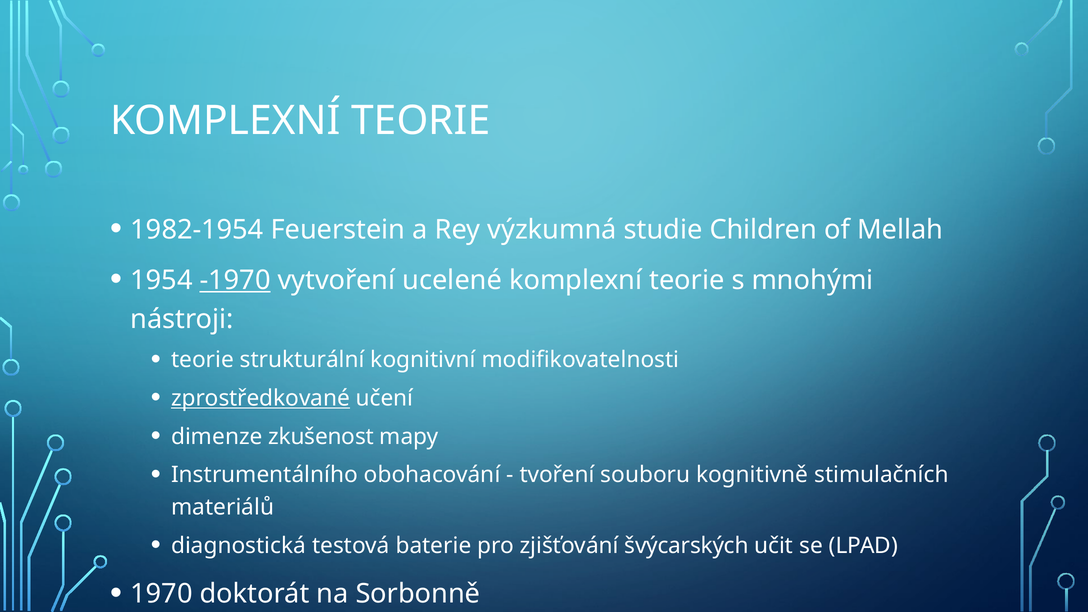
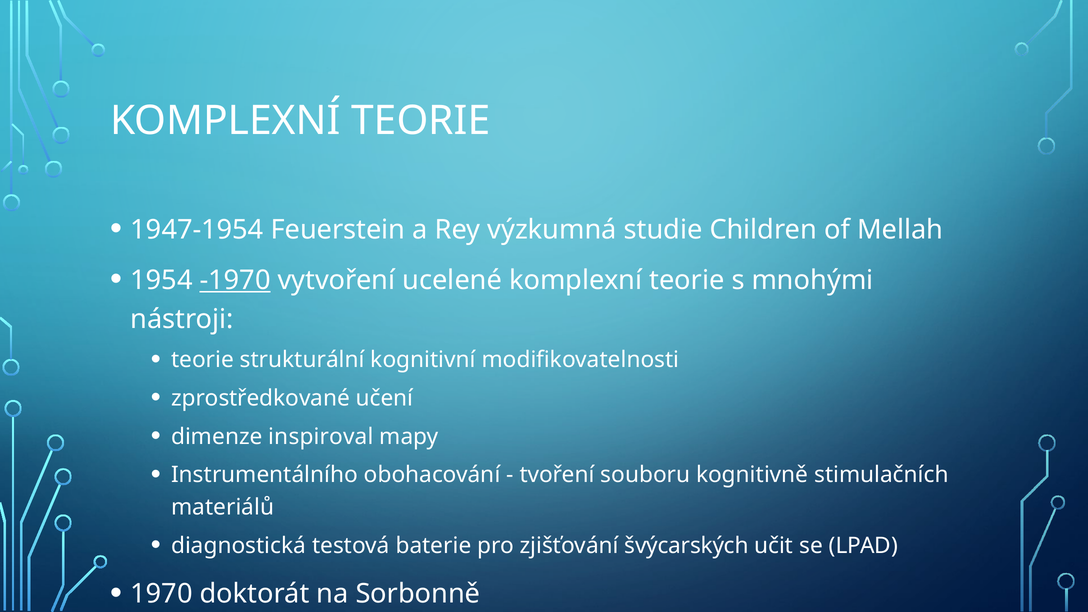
1982-1954: 1982-1954 -> 1947-1954
zprostředkované underline: present -> none
zkušenost: zkušenost -> inspiroval
